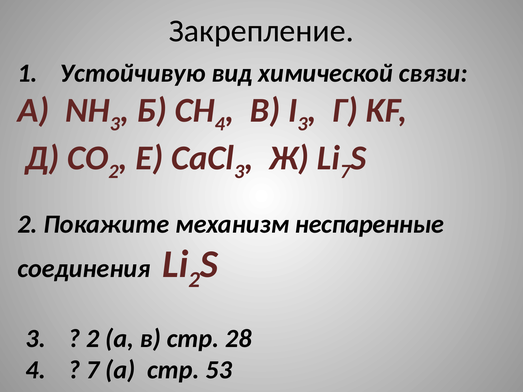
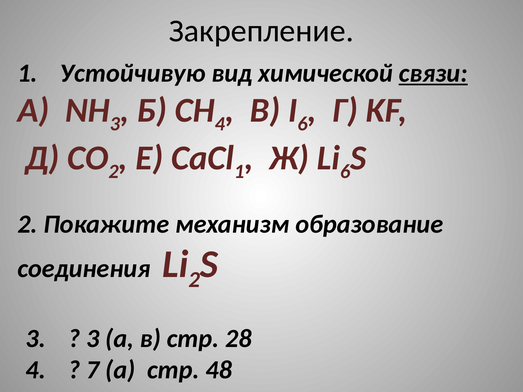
связи underline: none -> present
3 at (302, 124): 3 -> 6
3 at (239, 172): 3 -> 1
7 at (345, 172): 7 -> 6
неспаренные: неспаренные -> образование
2 at (93, 339): 2 -> 3
53: 53 -> 48
